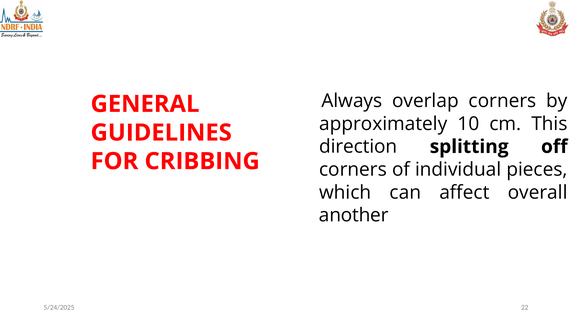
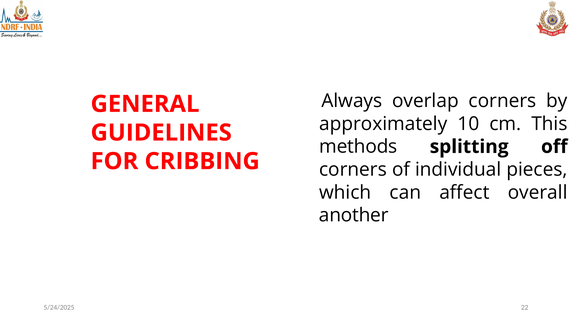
direction: direction -> methods
